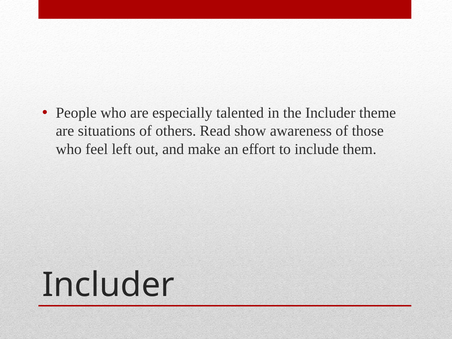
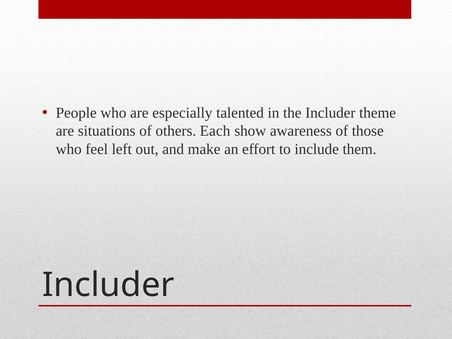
Read: Read -> Each
